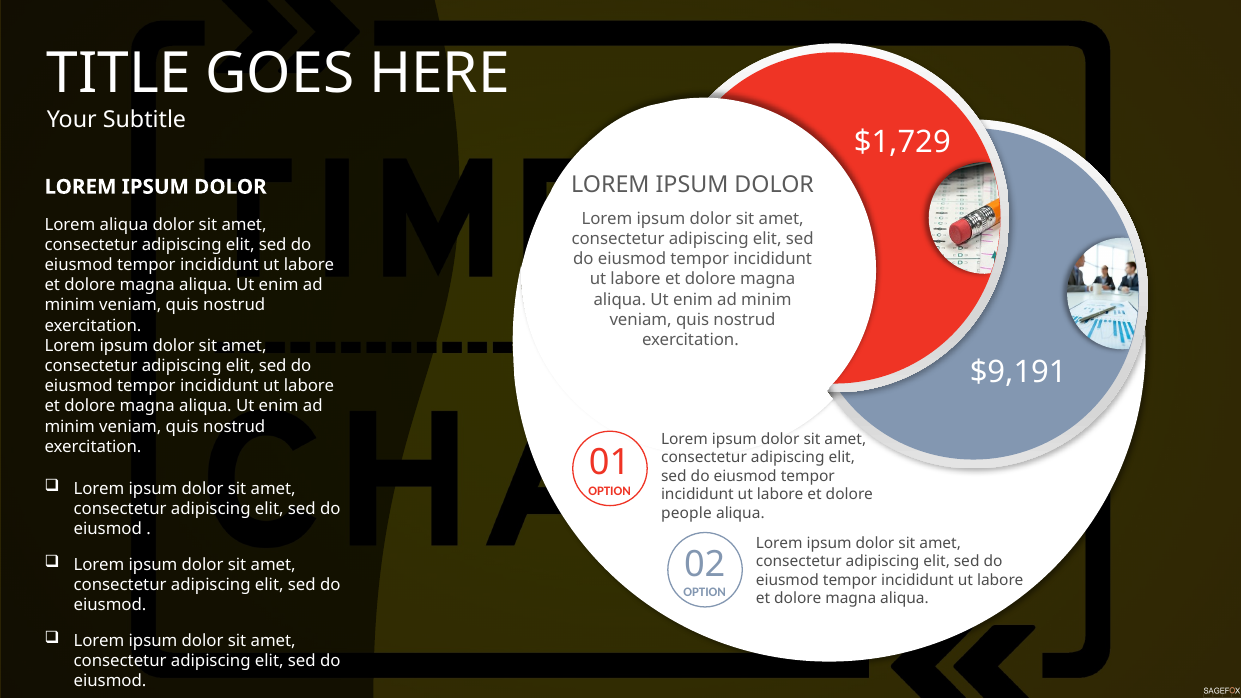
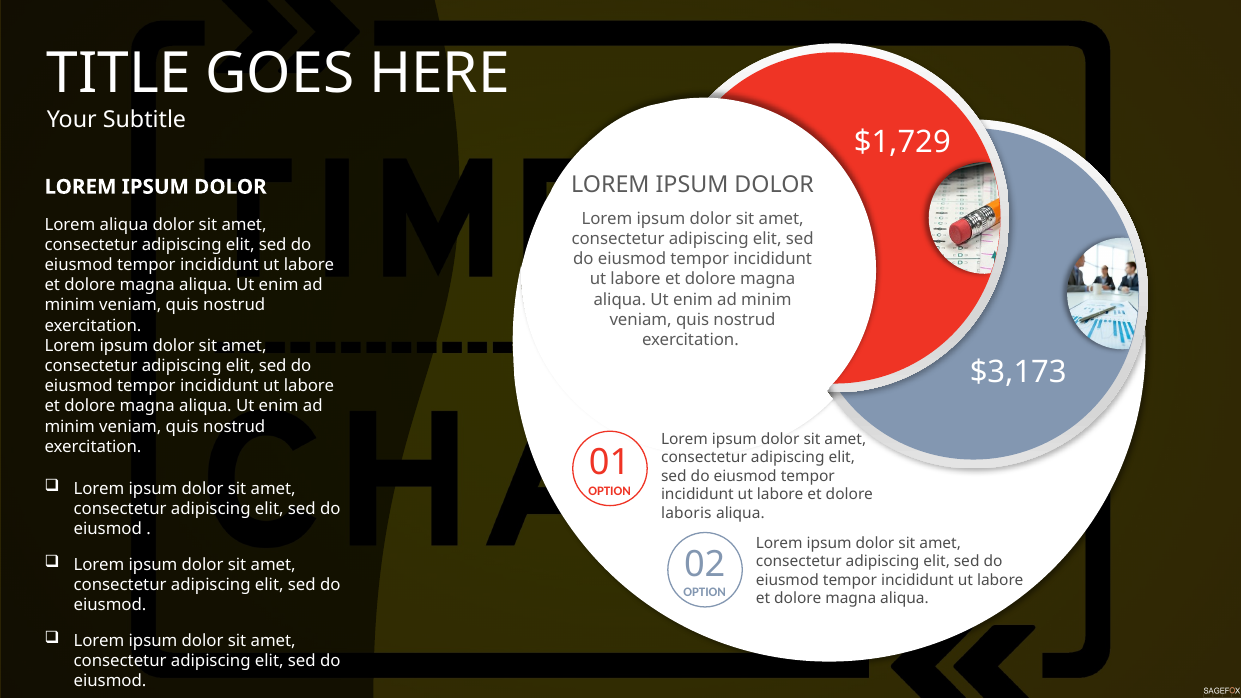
$9,191: $9,191 -> $3,173
people: people -> laboris
